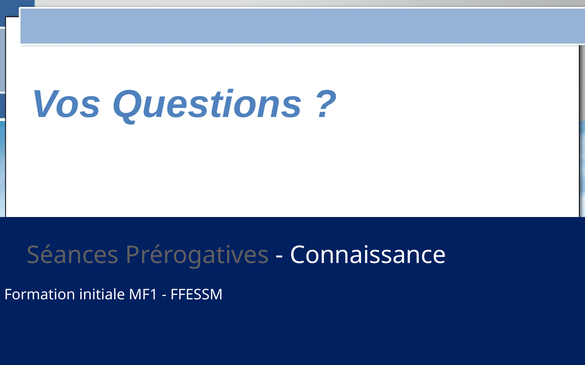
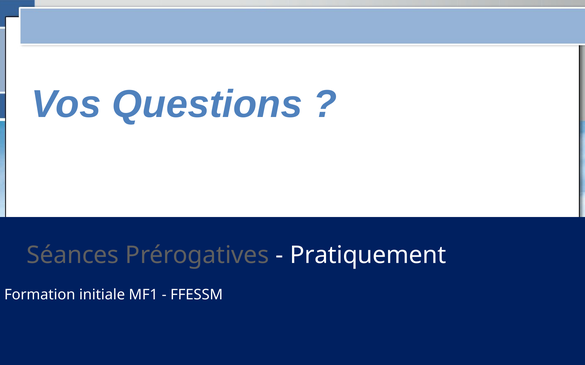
Connaissance: Connaissance -> Pratiquement
